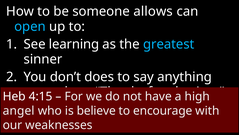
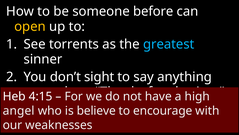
allows: allows -> before
open colour: light blue -> yellow
learning: learning -> torrents
does: does -> sight
